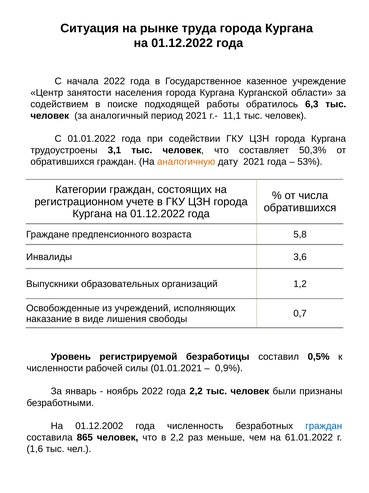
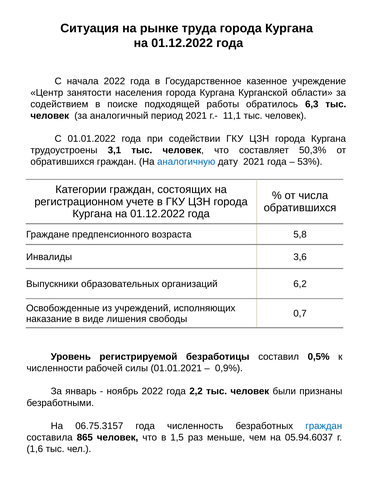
аналогичную colour: orange -> blue
1,2: 1,2 -> 6,2
01.12.2002: 01.12.2002 -> 06.75.3157
в 2,2: 2,2 -> 1,5
61.01.2022: 61.01.2022 -> 05.94.6037
